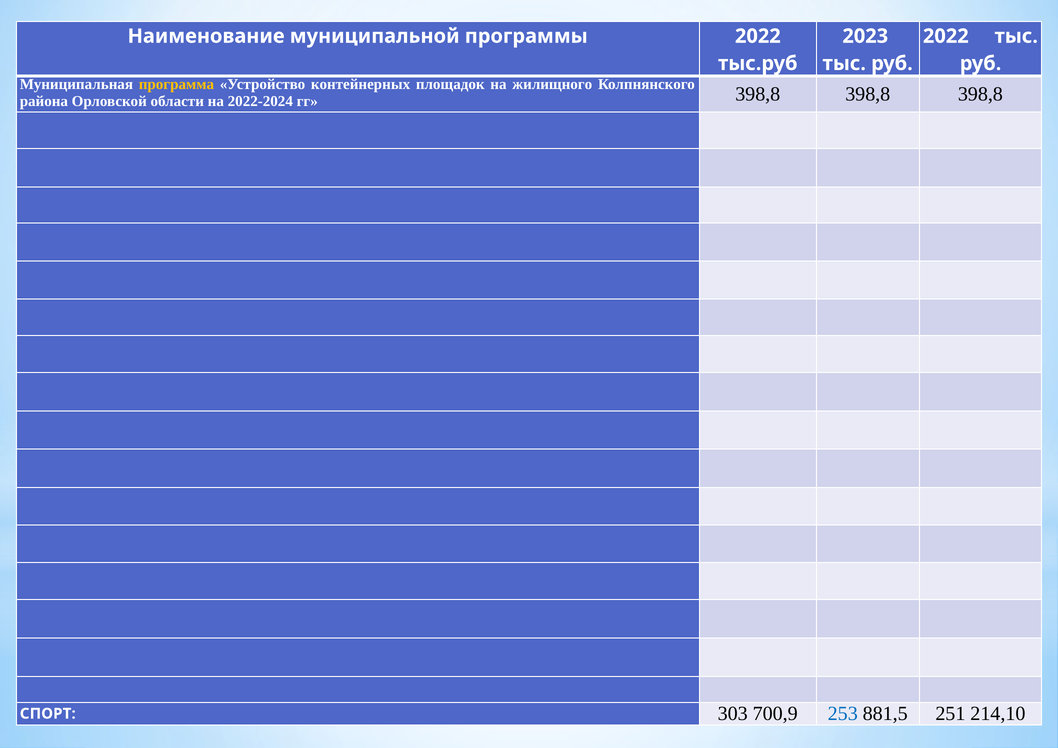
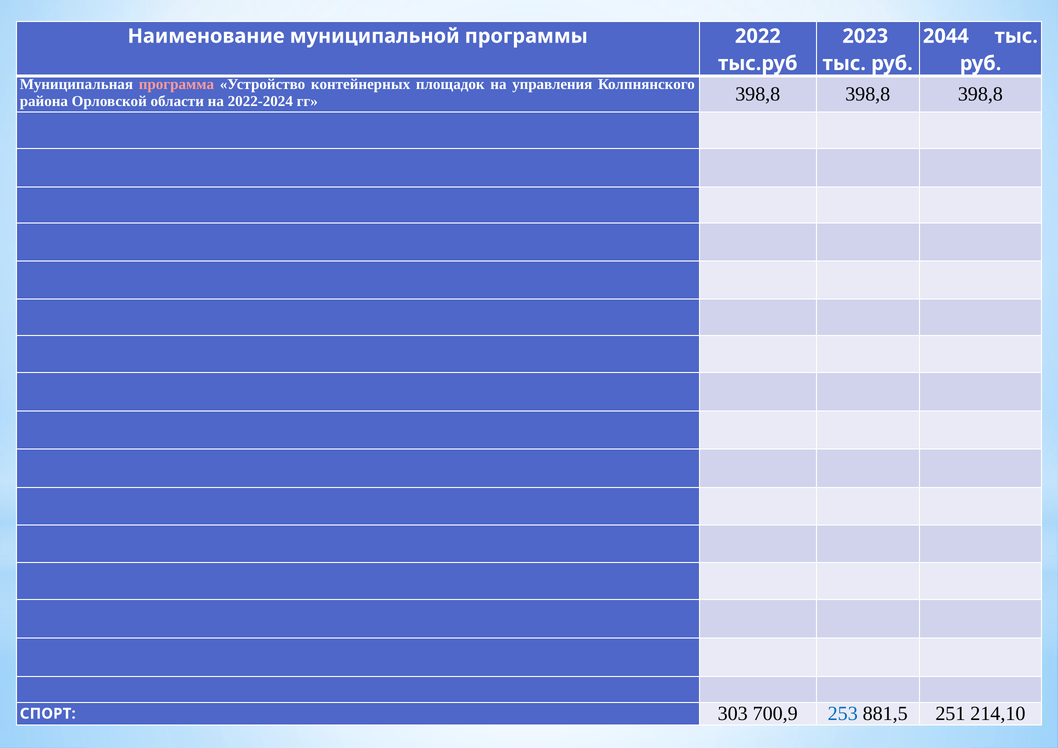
2022 at (946, 36): 2022 -> 2044
программа colour: yellow -> pink
жилищного: жилищного -> управления
